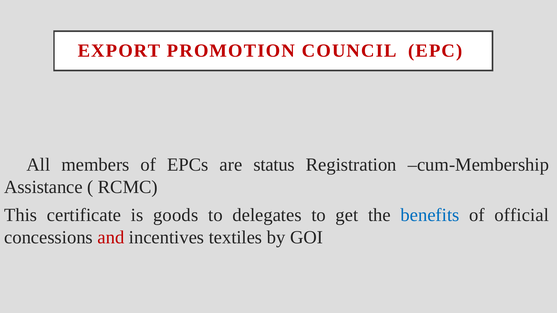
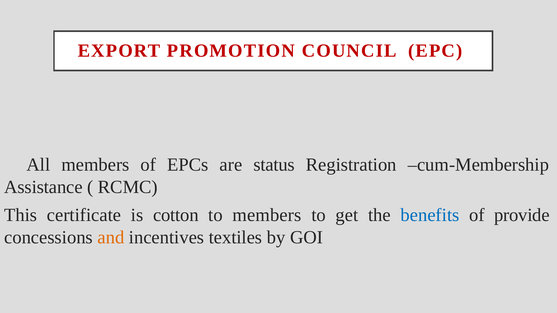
goods: goods -> cotton
to delegates: delegates -> members
official: official -> provide
and colour: red -> orange
